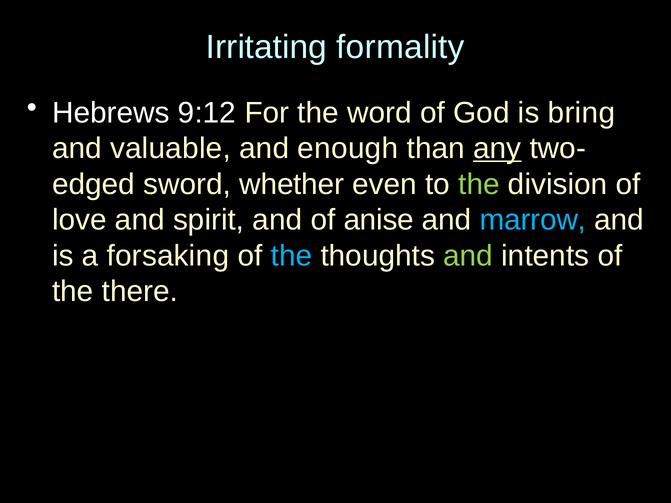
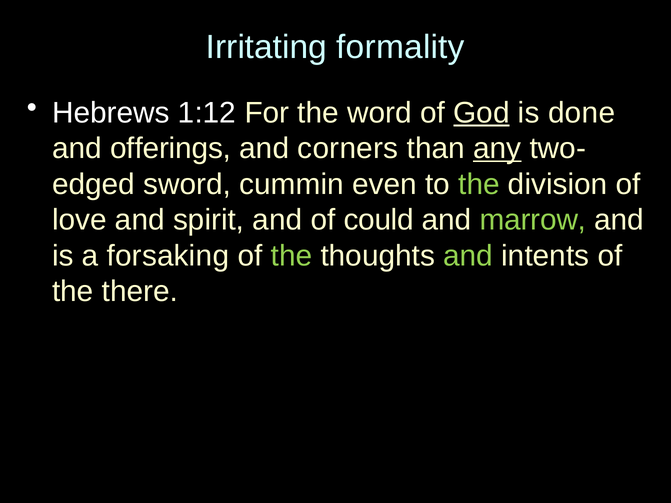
9:12: 9:12 -> 1:12
God underline: none -> present
bring: bring -> done
valuable: valuable -> offerings
enough: enough -> corners
whether: whether -> cummin
anise: anise -> could
marrow colour: light blue -> light green
the at (291, 256) colour: light blue -> light green
